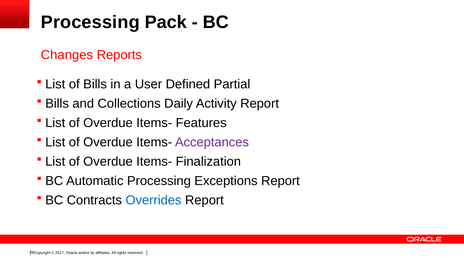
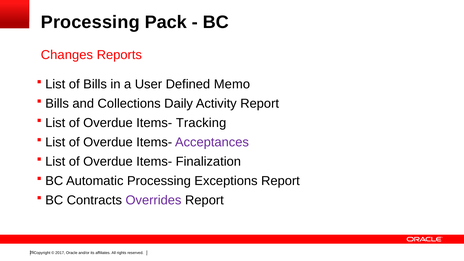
Partial: Partial -> Memo
Features: Features -> Tracking
Overrides colour: blue -> purple
